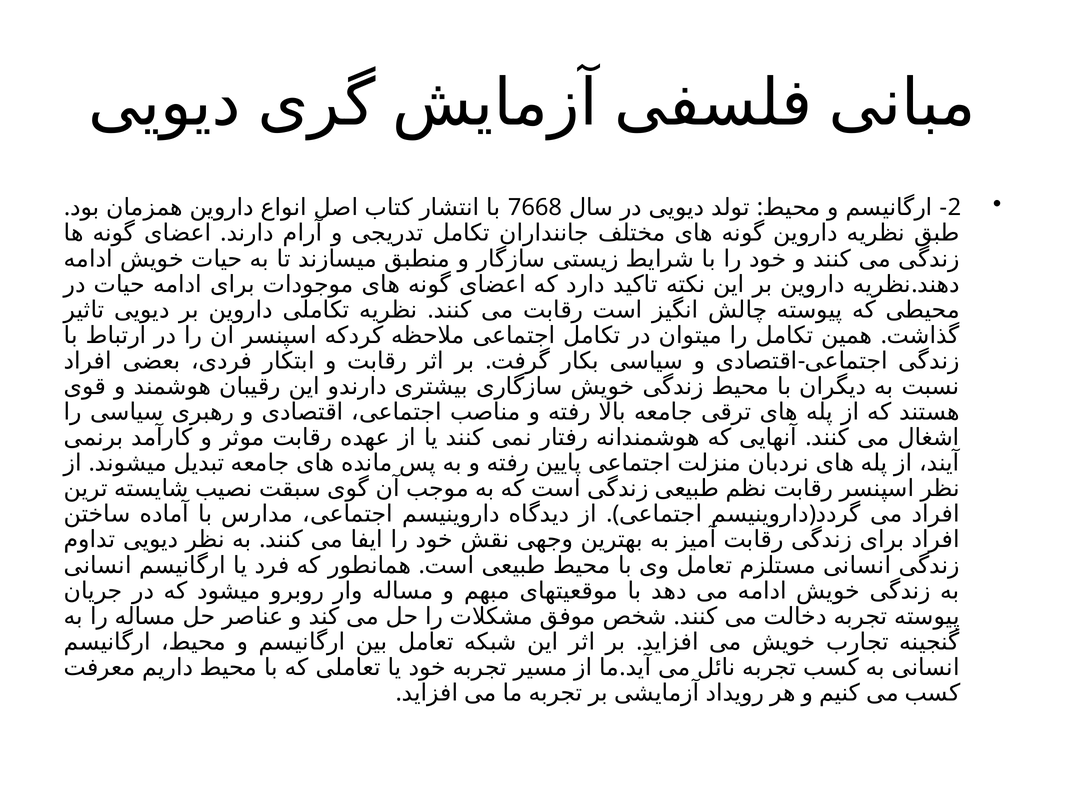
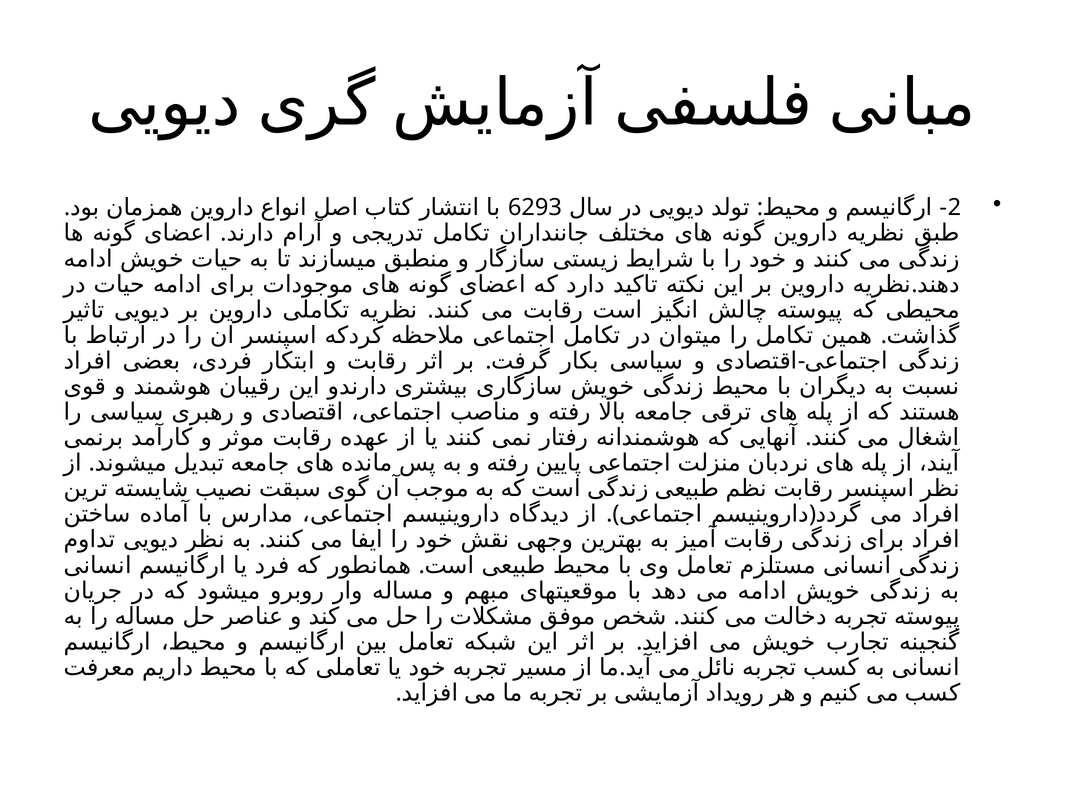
7668: 7668 -> 6293
